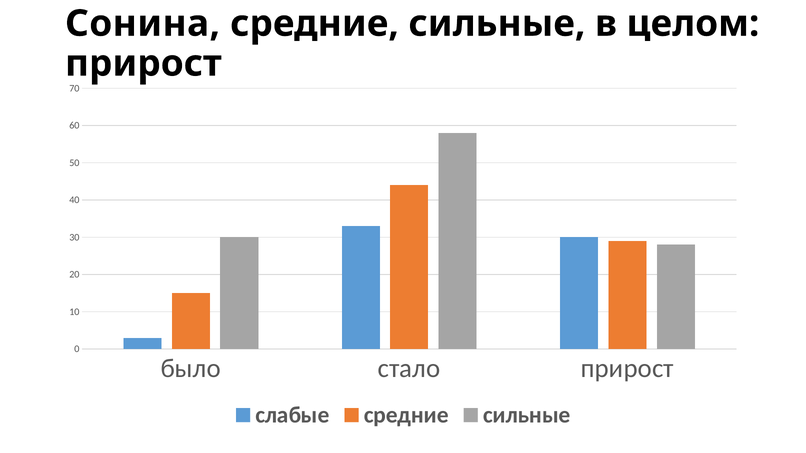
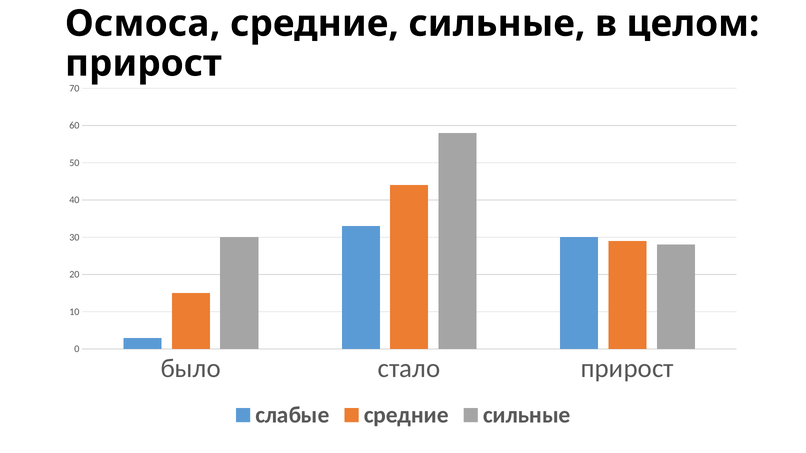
Сонина: Сонина -> Осмоса
